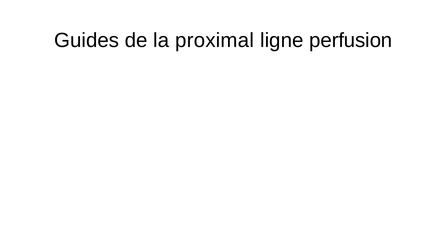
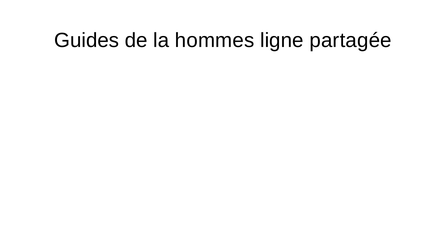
proximal: proximal -> hommes
perfusion: perfusion -> partagée
